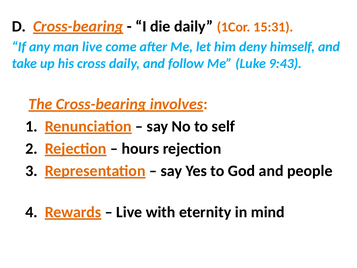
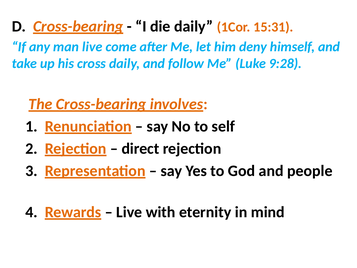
9:43: 9:43 -> 9:28
hours: hours -> direct
